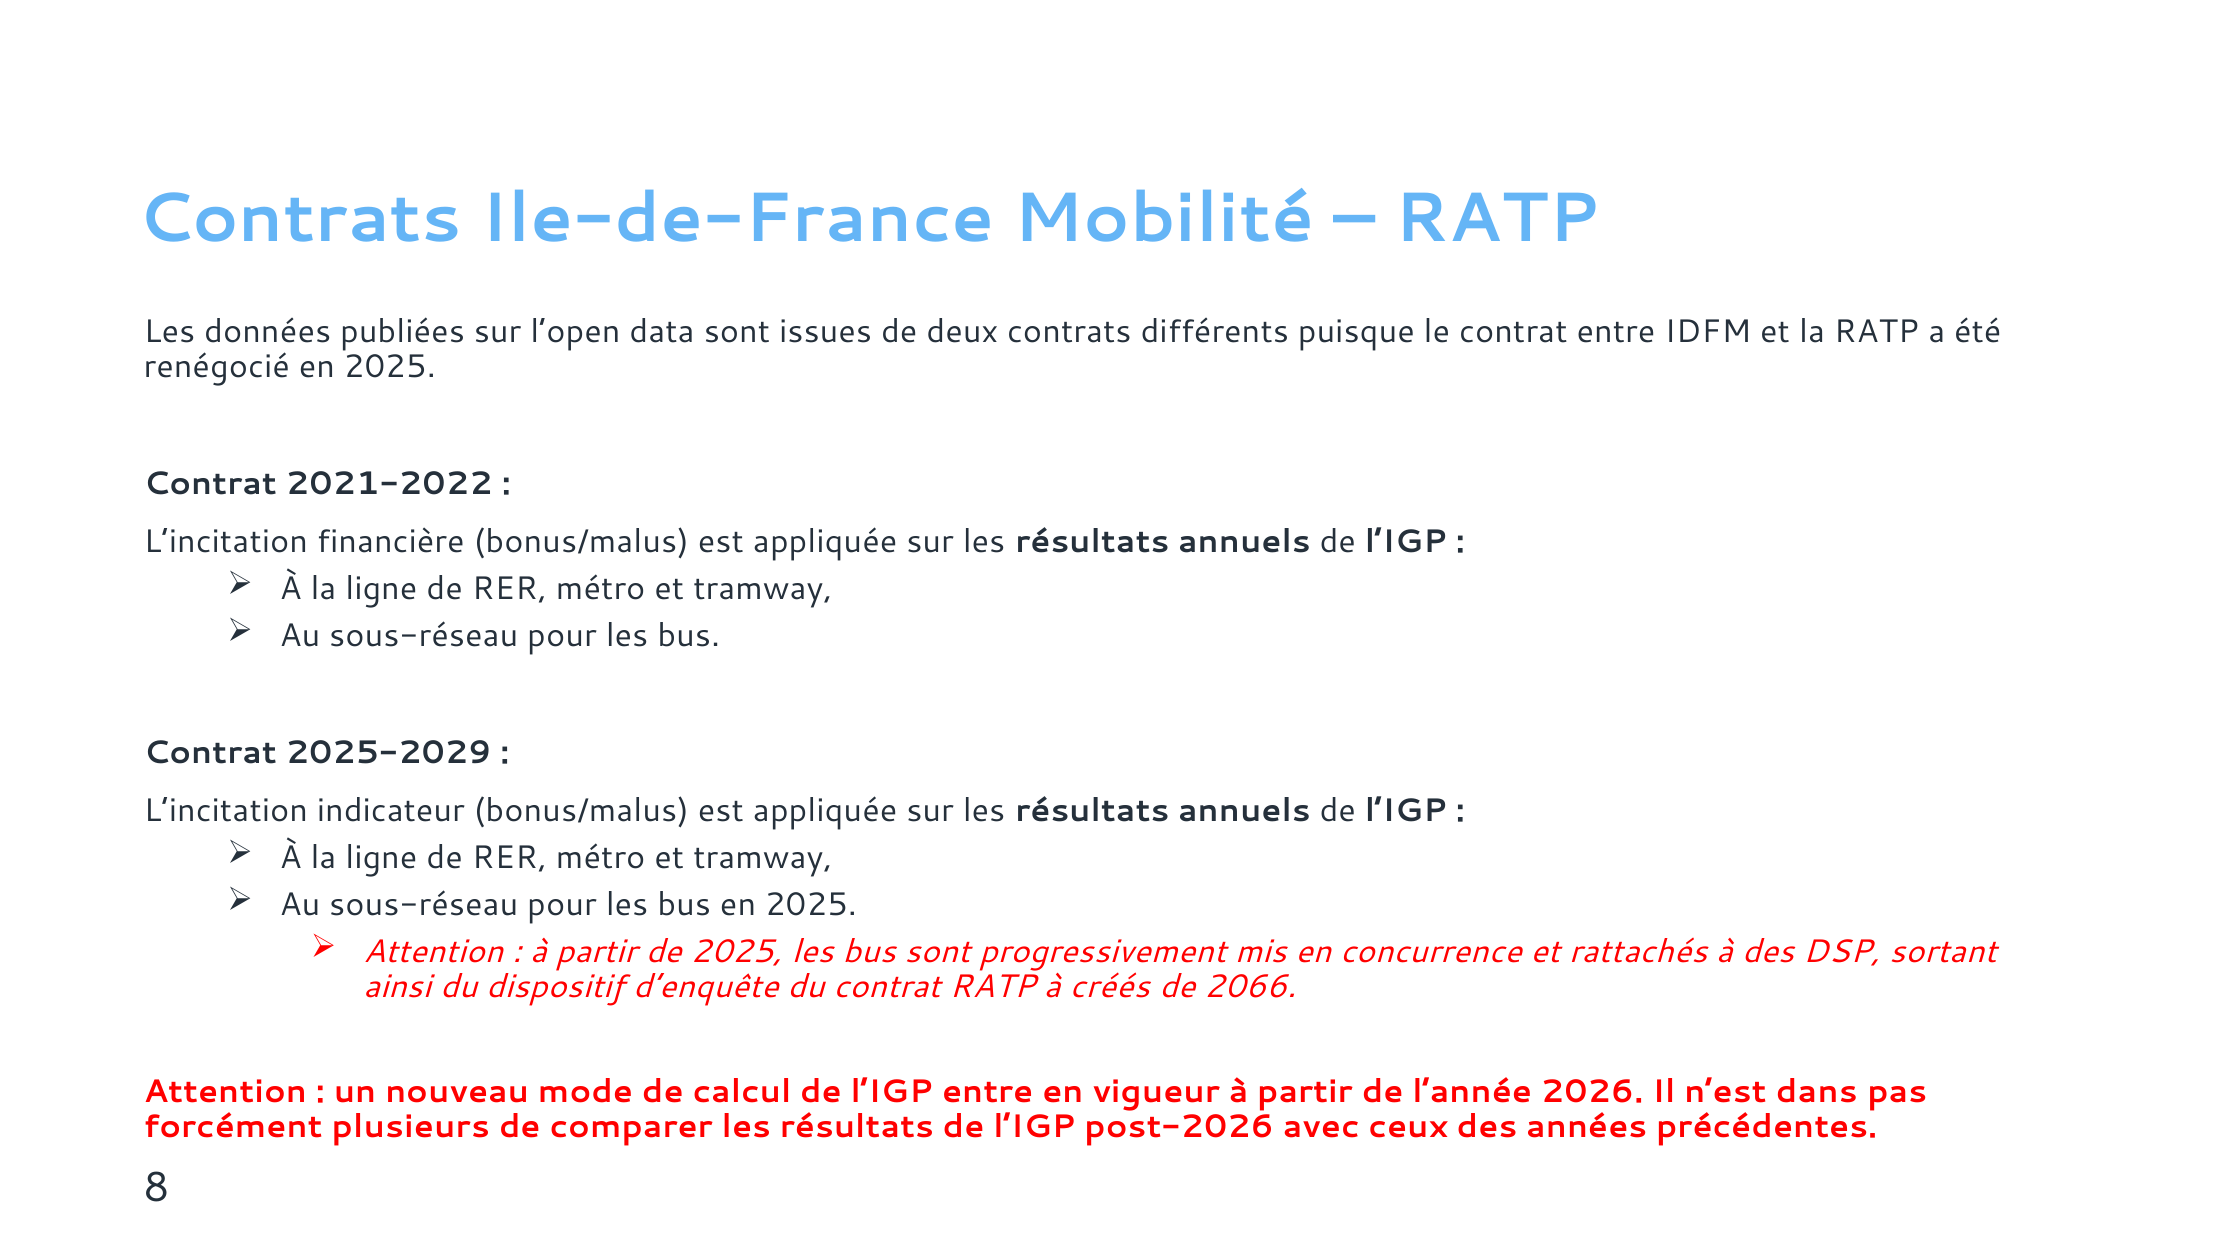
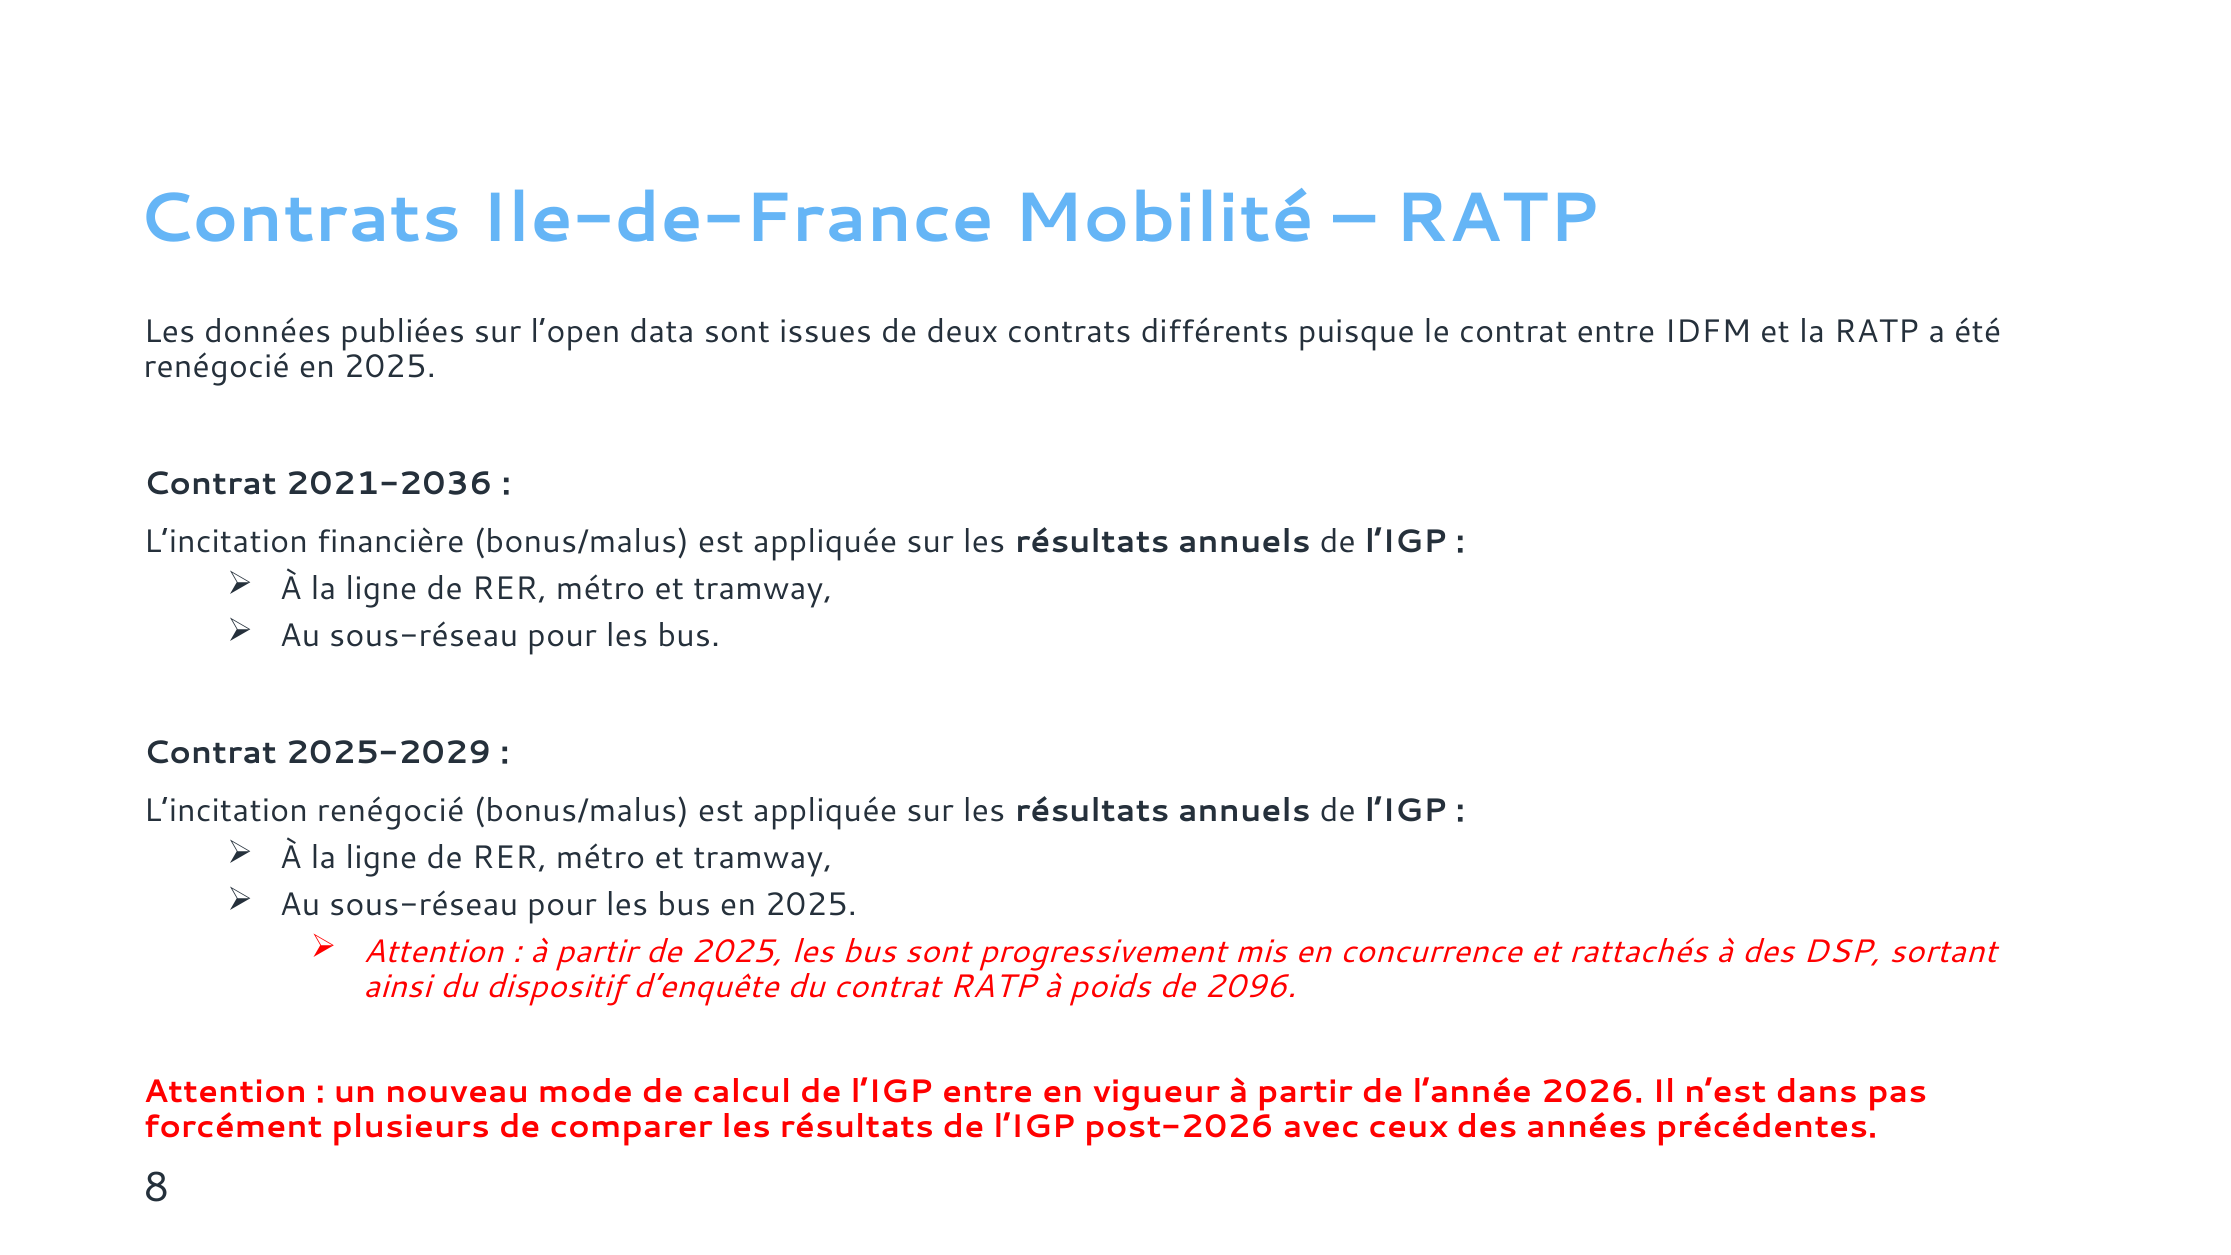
2021-2022: 2021-2022 -> 2021-2036
L’incitation indicateur: indicateur -> renégocié
créés: créés -> poids
2066: 2066 -> 2096
